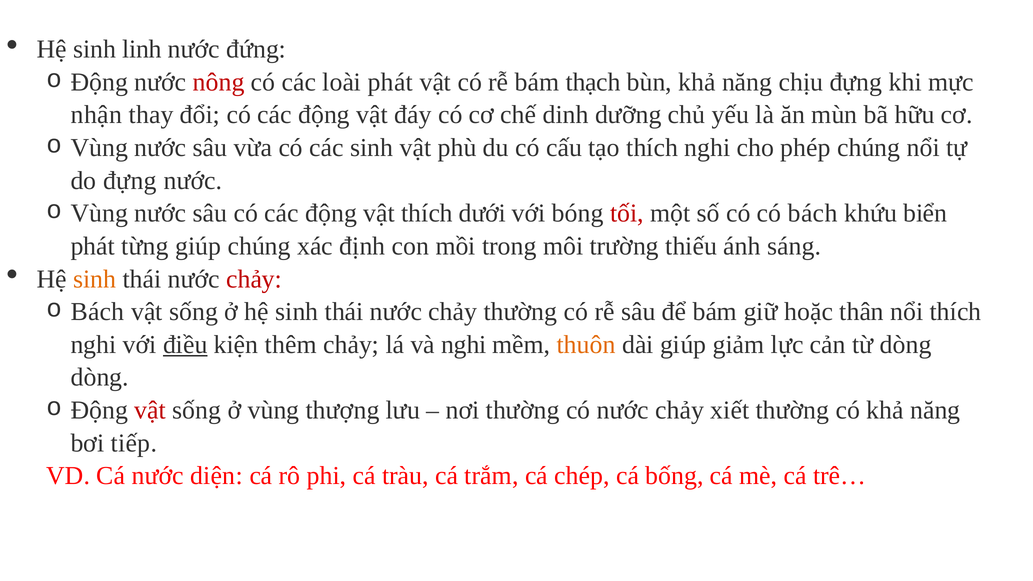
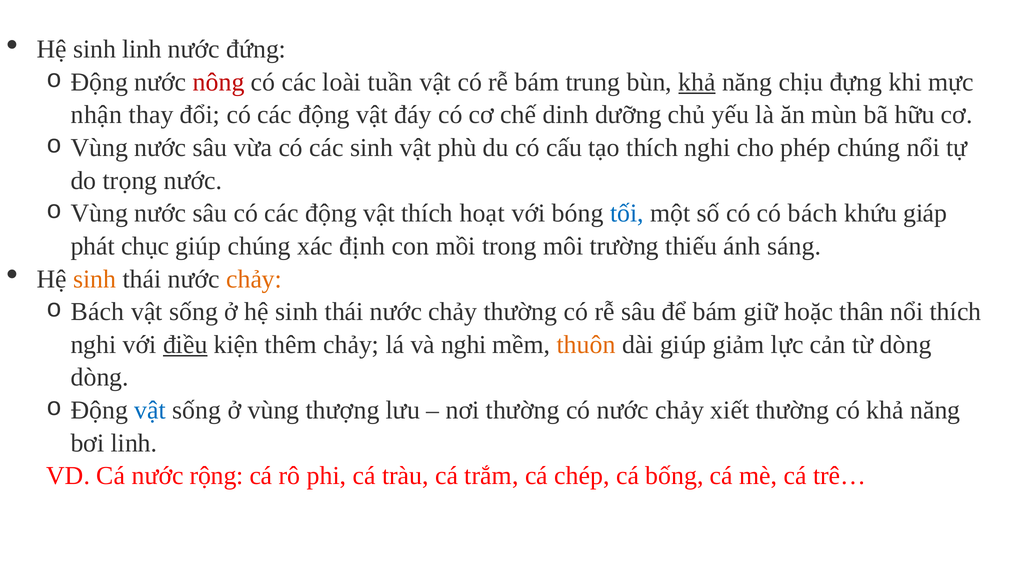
loài phát: phát -> tuần
thạch: thạch -> trung
khả at (697, 82) underline: none -> present
do đựng: đựng -> trọng
dưới: dưới -> hoạt
tối colour: red -> blue
biển: biển -> giáp
từng: từng -> chục
chảy at (254, 279) colour: red -> orange
vật at (150, 410) colour: red -> blue
bơi tiếp: tiếp -> linh
diện: diện -> rộng
